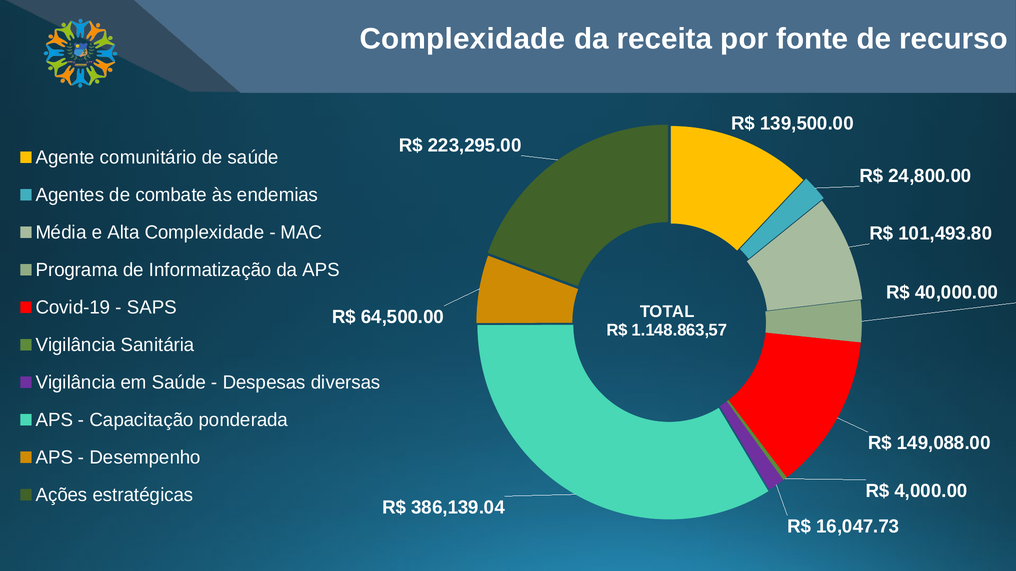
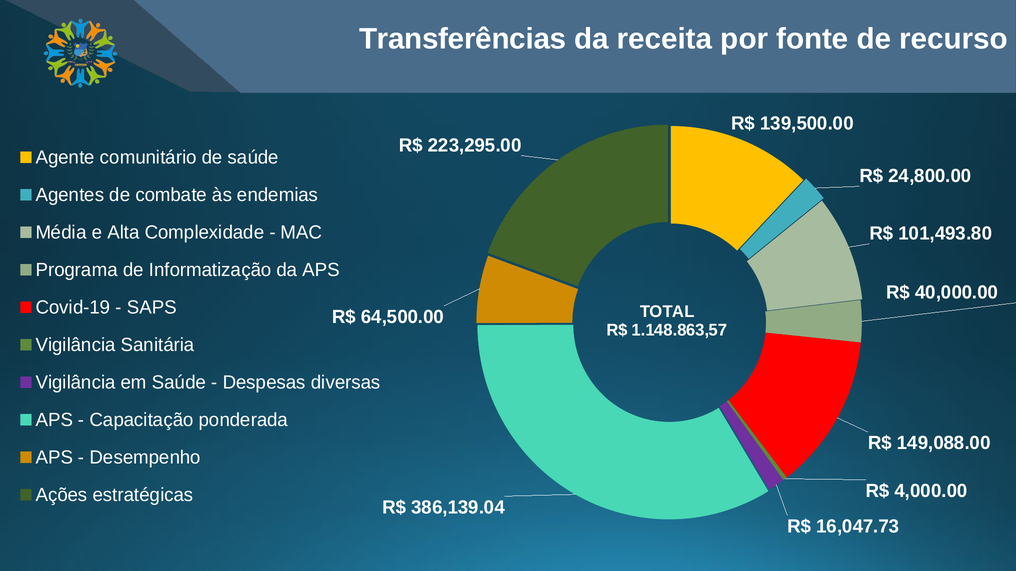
Complexidade at (462, 39): Complexidade -> Transferências
